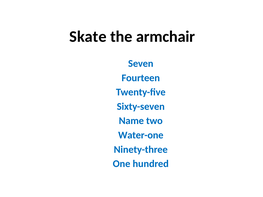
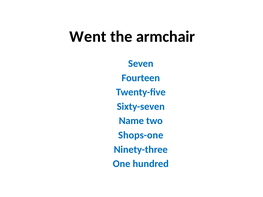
Skate: Skate -> Went
Water-one: Water-one -> Shops-one
